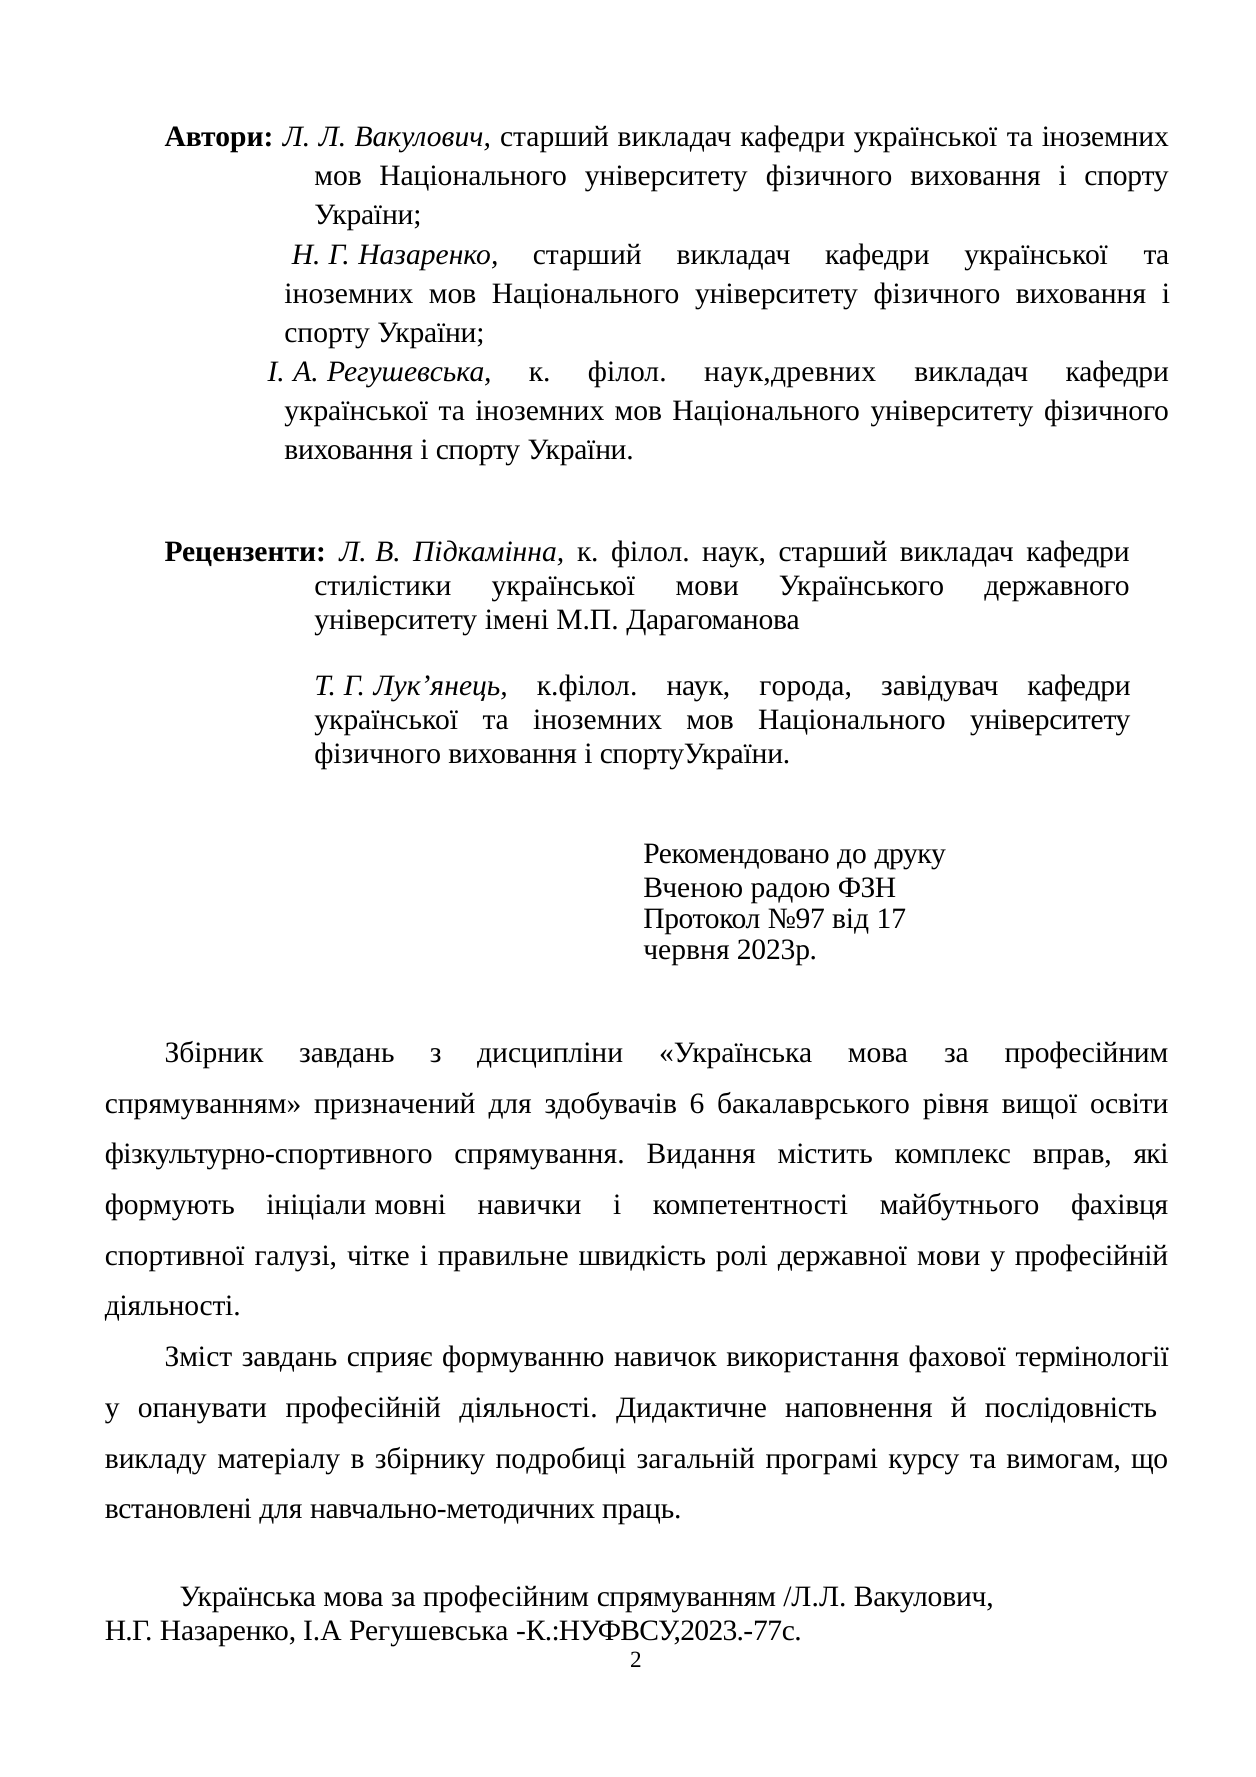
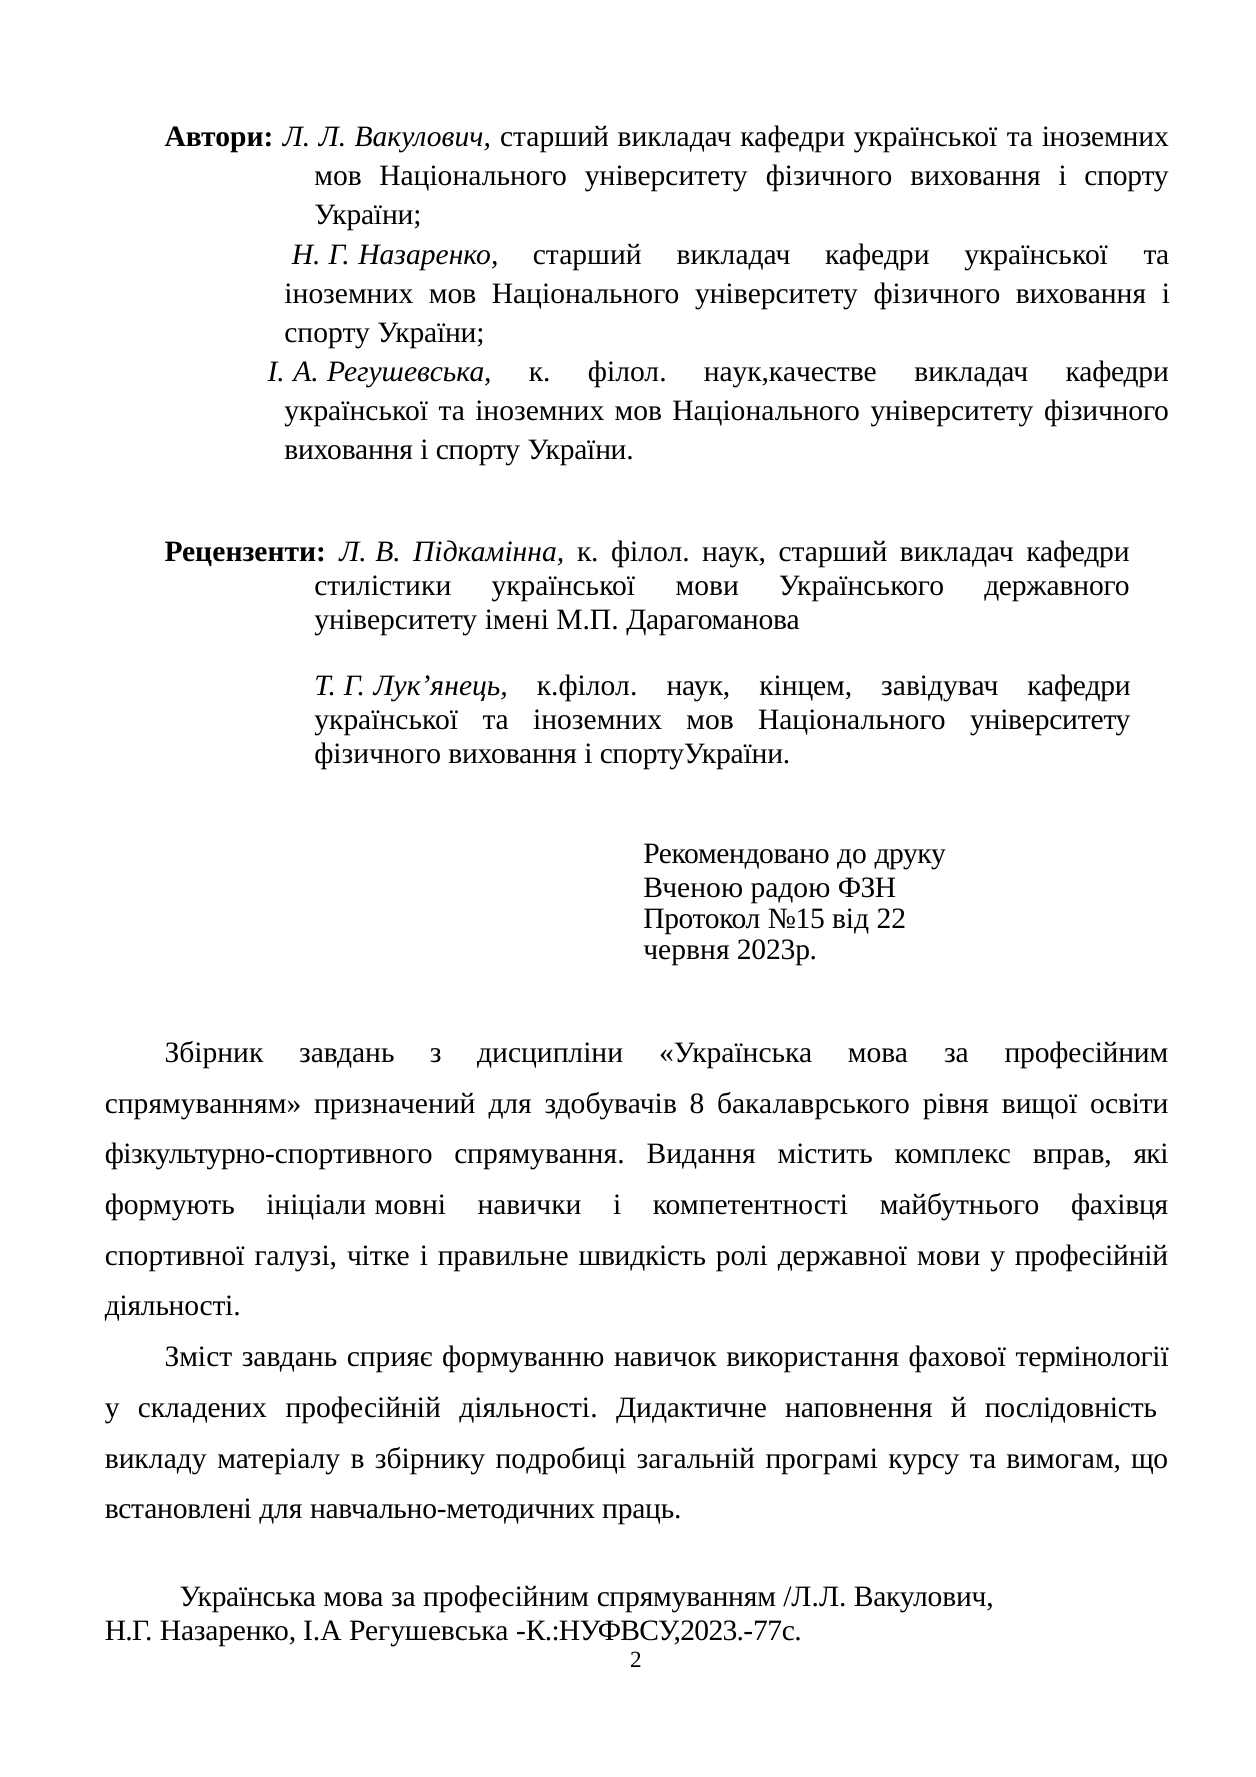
наук,древних: наук,древних -> наук,качестве
города: города -> кінцем
№97: №97 -> №15
17: 17 -> 22
6: 6 -> 8
опанувати: опанувати -> складених
